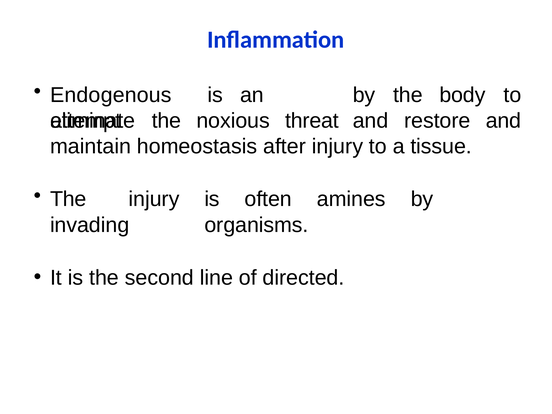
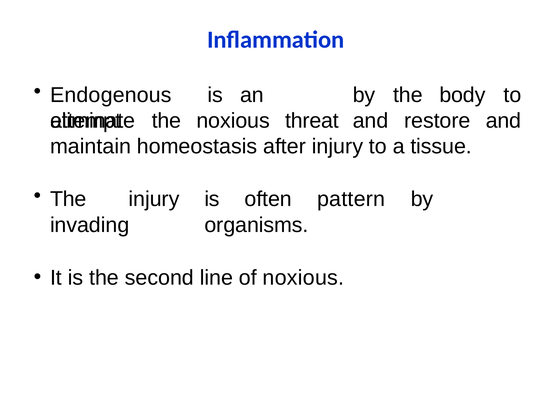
amines: amines -> pattern
of directed: directed -> noxious
